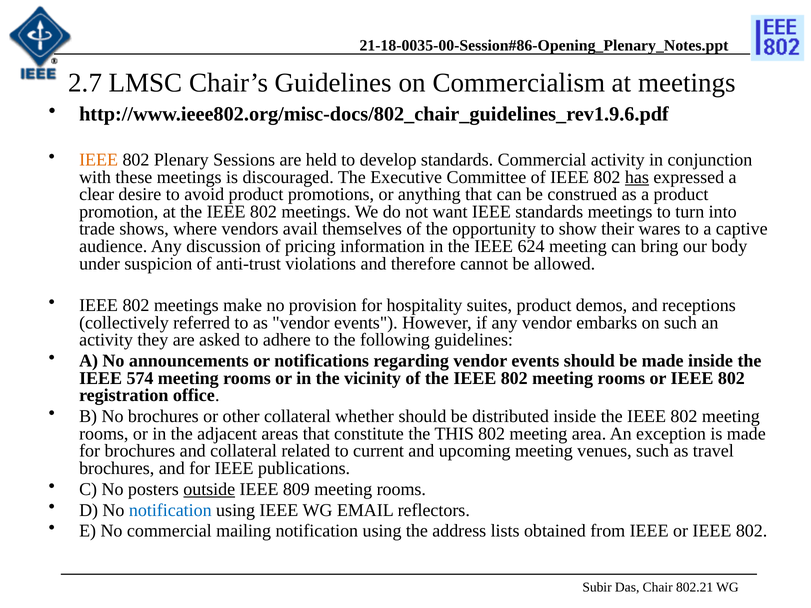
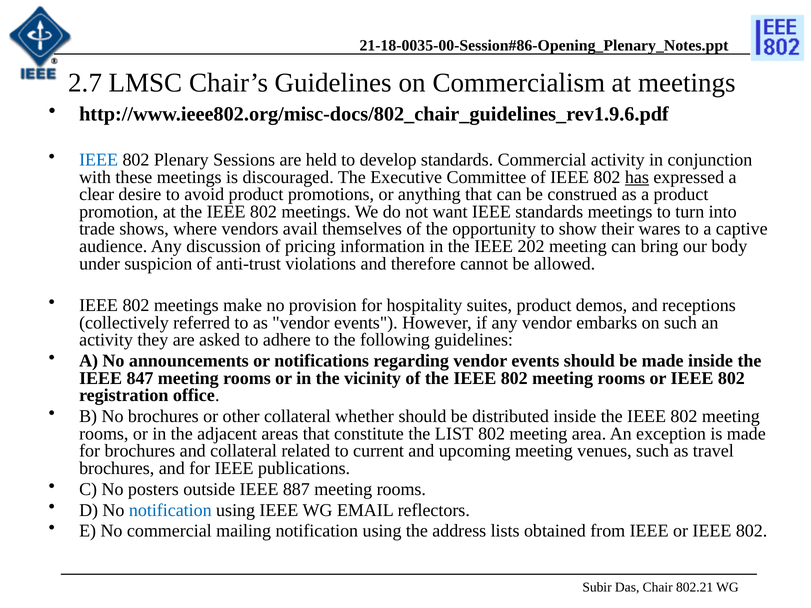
IEEE at (99, 160) colour: orange -> blue
624: 624 -> 202
574: 574 -> 847
THIS: THIS -> LIST
outside underline: present -> none
809: 809 -> 887
